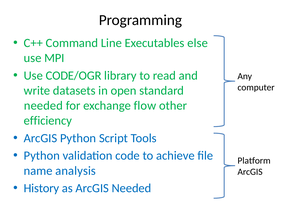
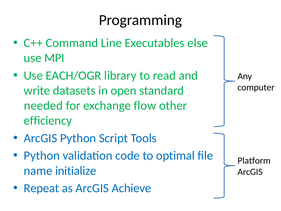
CODE/OGR: CODE/OGR -> EACH/OGR
achieve: achieve -> optimal
analysis: analysis -> initialize
History: History -> Repeat
ArcGIS Needed: Needed -> Achieve
